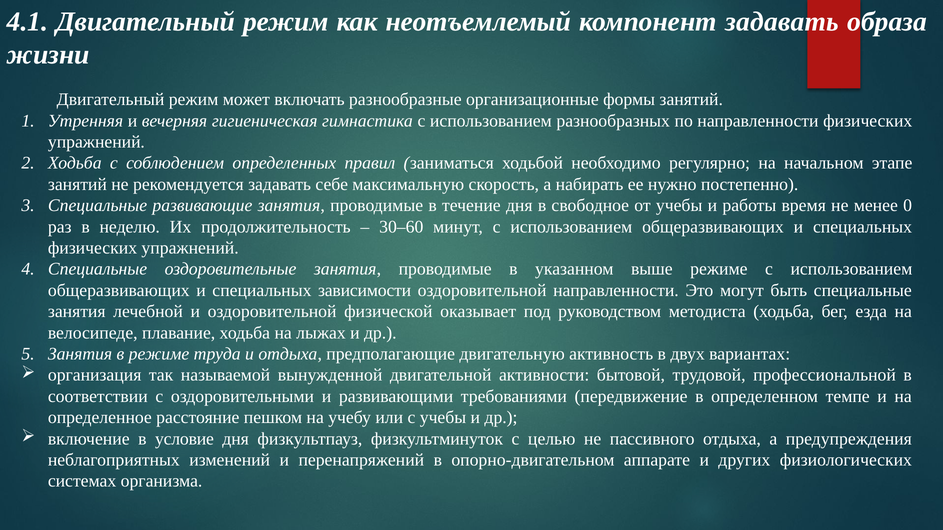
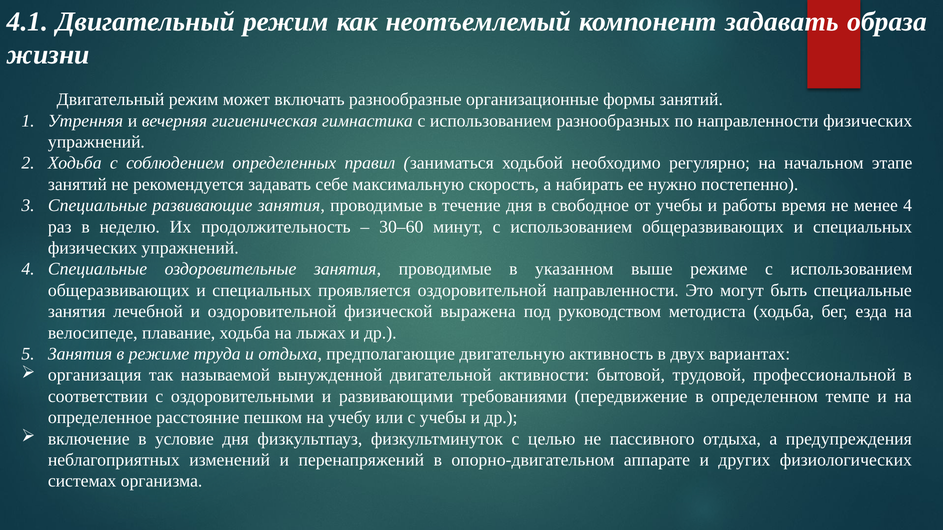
менее 0: 0 -> 4
зависимости: зависимости -> проявляется
оказывает: оказывает -> выражена
